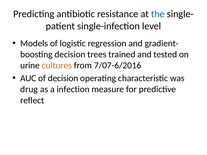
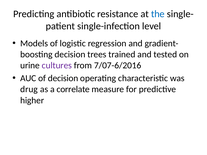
cultures colour: orange -> purple
infection: infection -> correlate
reflect: reflect -> higher
